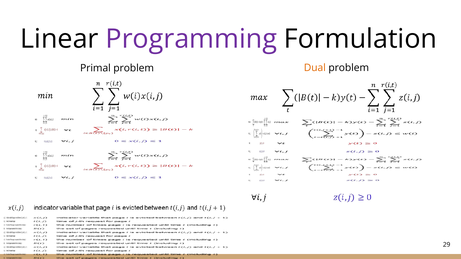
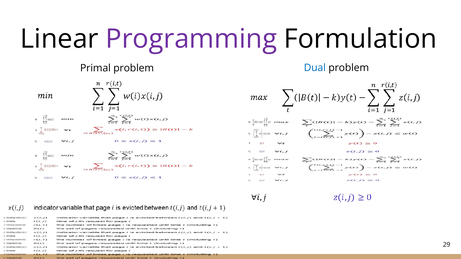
Dual colour: orange -> blue
